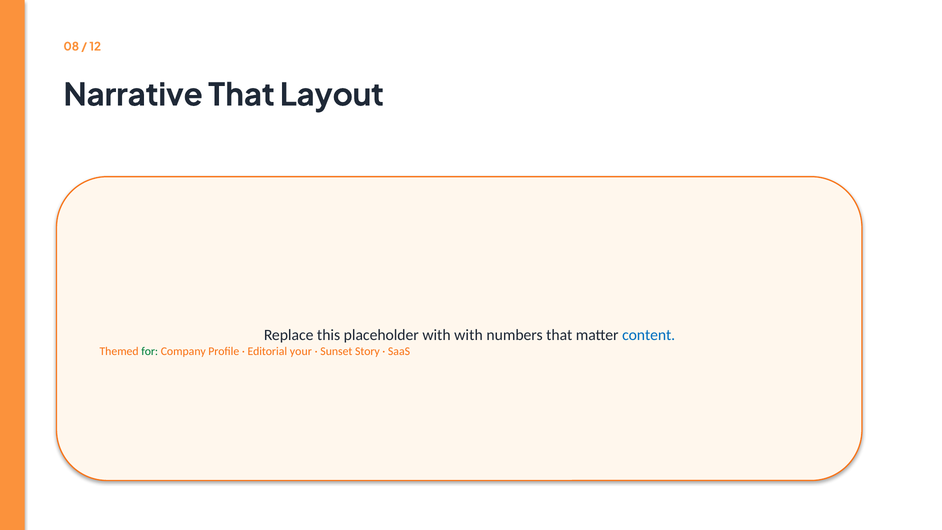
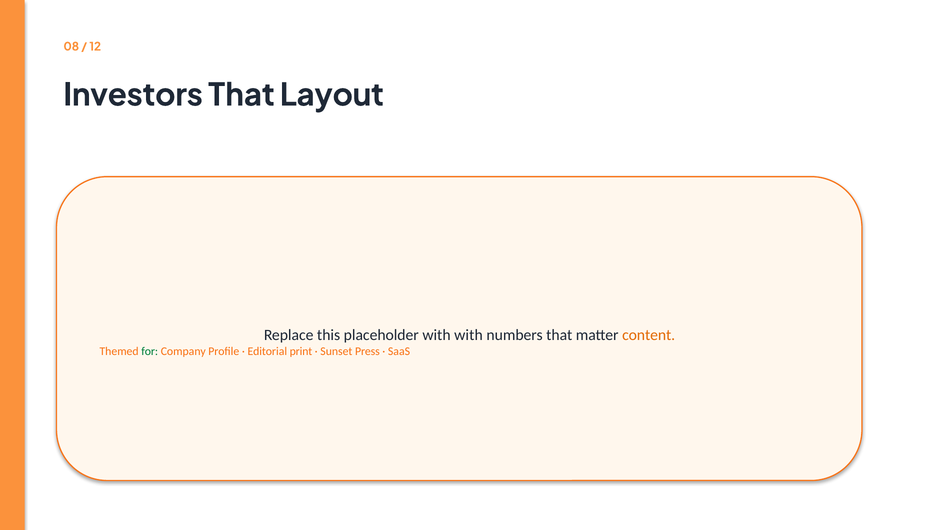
Narrative: Narrative -> Investors
content colour: blue -> orange
your: your -> print
Story: Story -> Press
